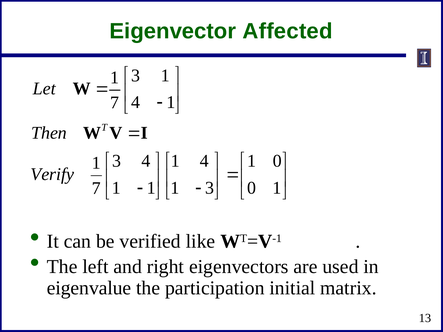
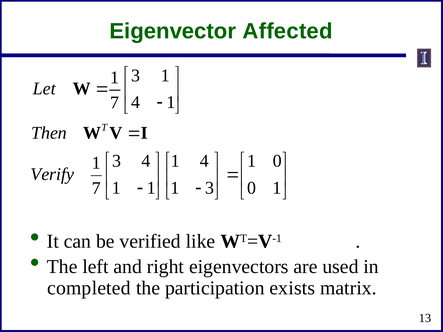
eigenvalue: eigenvalue -> completed
initial: initial -> exists
